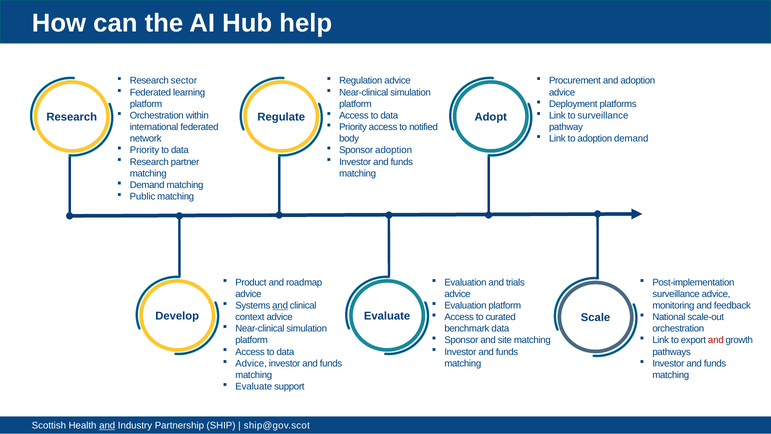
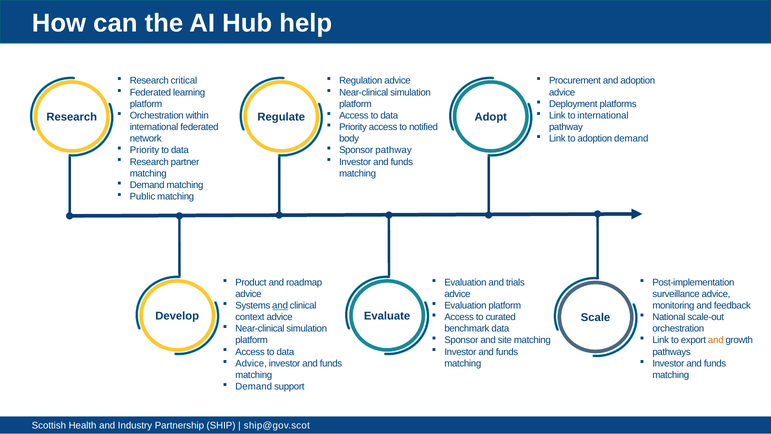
sector: sector -> critical
to surveillance: surveillance -> international
Sponsor adoption: adoption -> pathway
and at (716, 340) colour: red -> orange
Evaluate at (254, 386): Evaluate -> Demand
and at (107, 425) underline: present -> none
